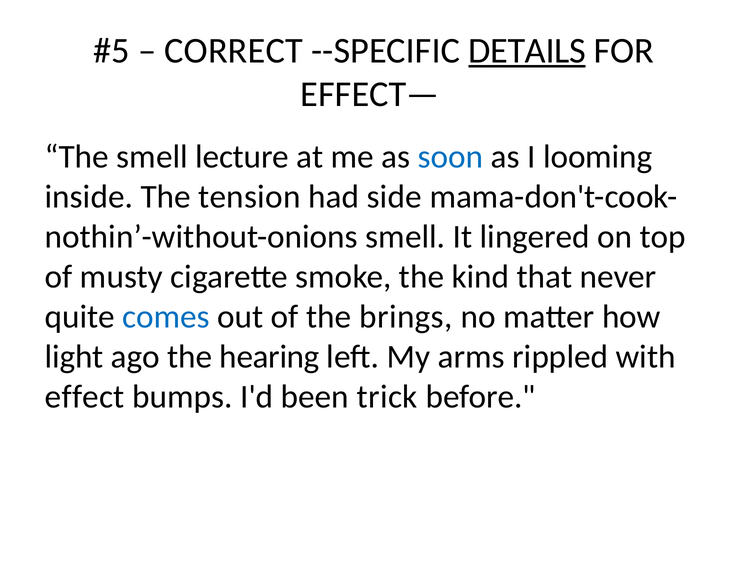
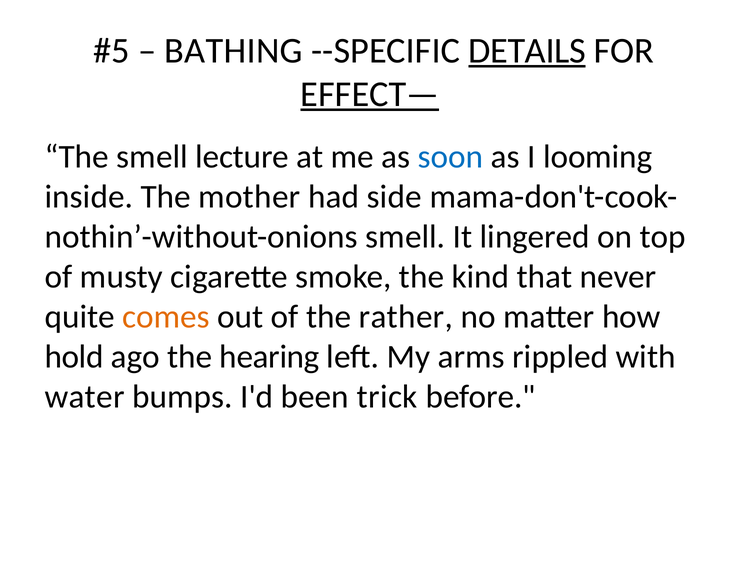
CORRECT: CORRECT -> BATHING
EFFECT— underline: none -> present
tension: tension -> mother
comes colour: blue -> orange
brings: brings -> rather
light: light -> hold
effect: effect -> water
